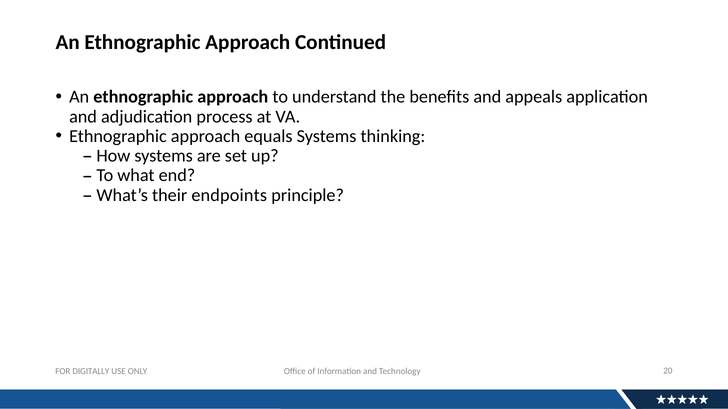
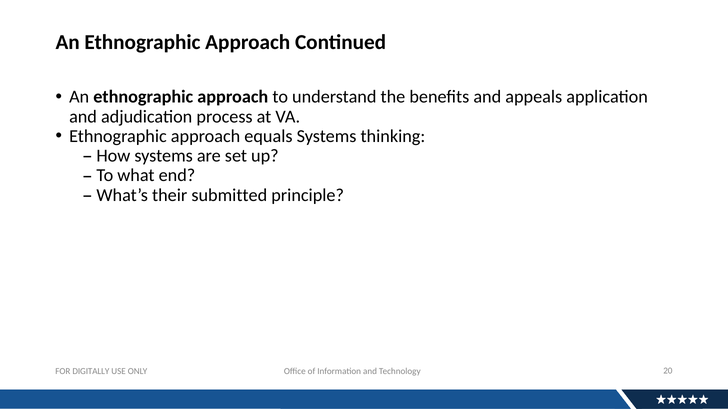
endpoints: endpoints -> submitted
